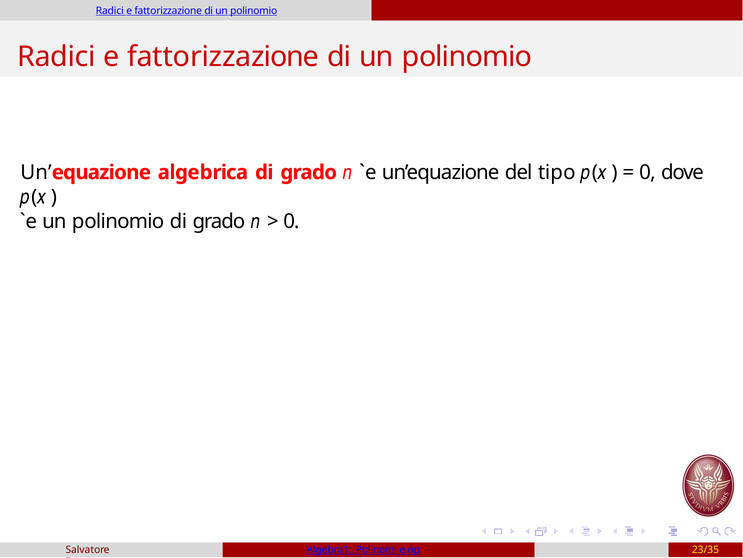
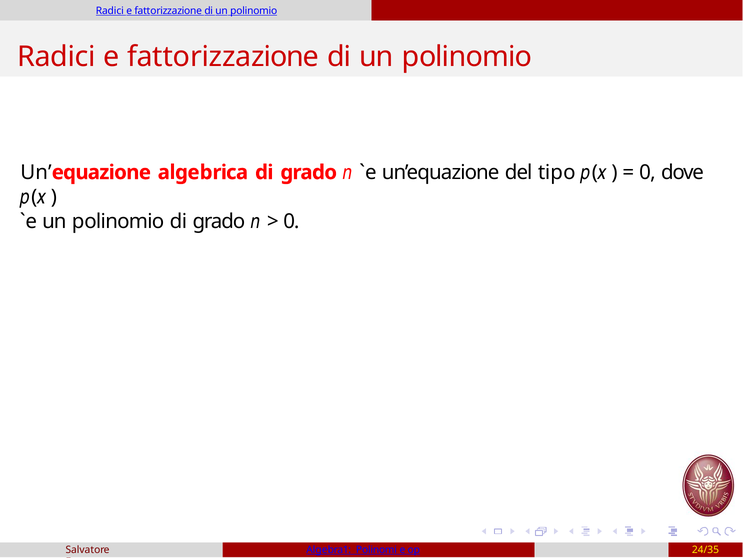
23/35: 23/35 -> 24/35
